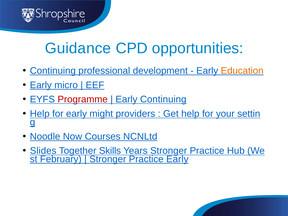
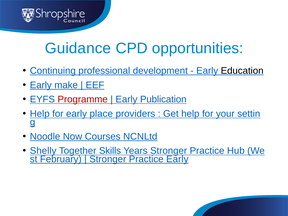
Education colour: orange -> black
micro: micro -> make
Early Continuing: Continuing -> Publication
might: might -> place
Slides: Slides -> Shelly
